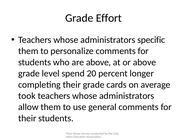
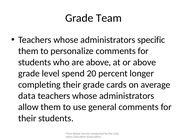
Effort: Effort -> Team
took: took -> data
